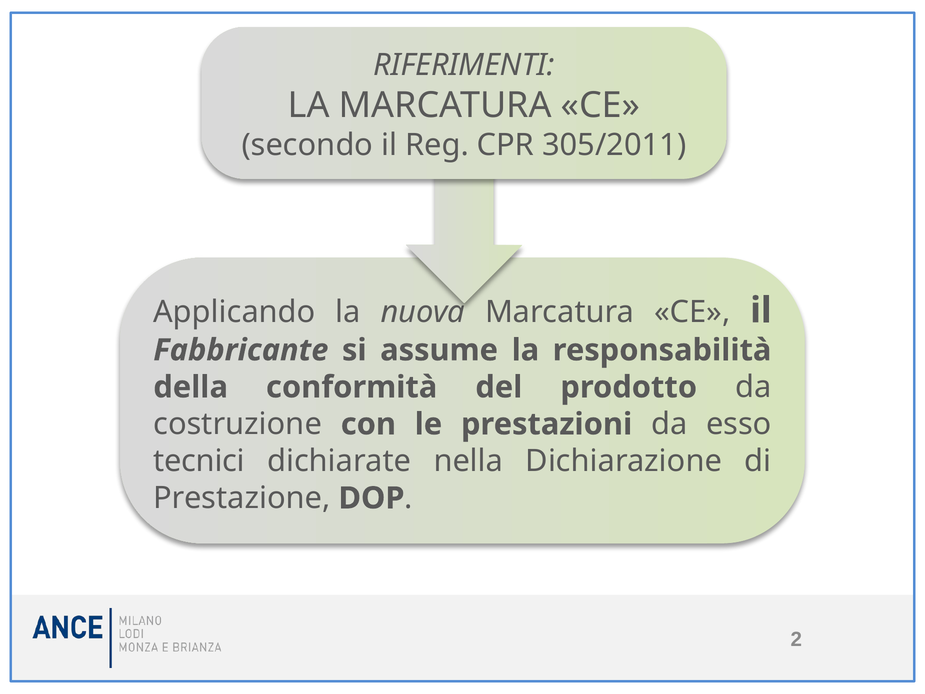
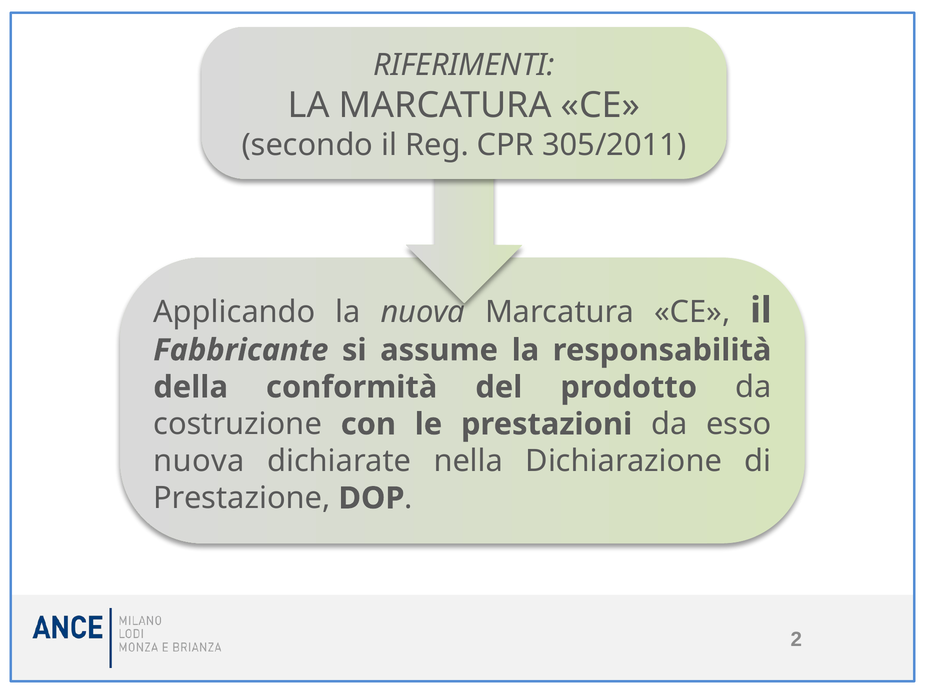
tecnici at (199, 461): tecnici -> nuova
